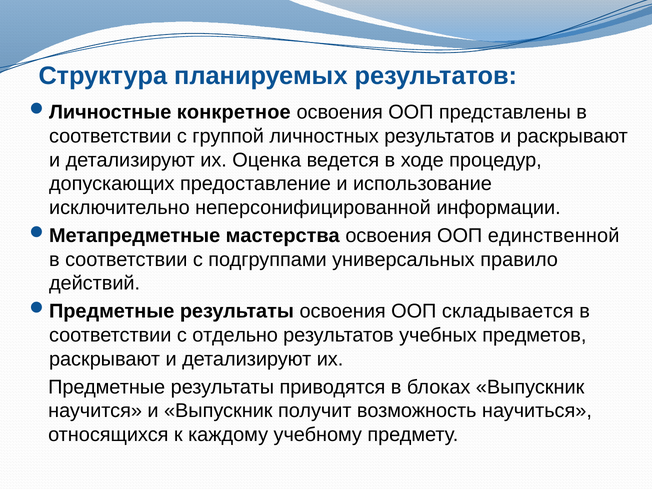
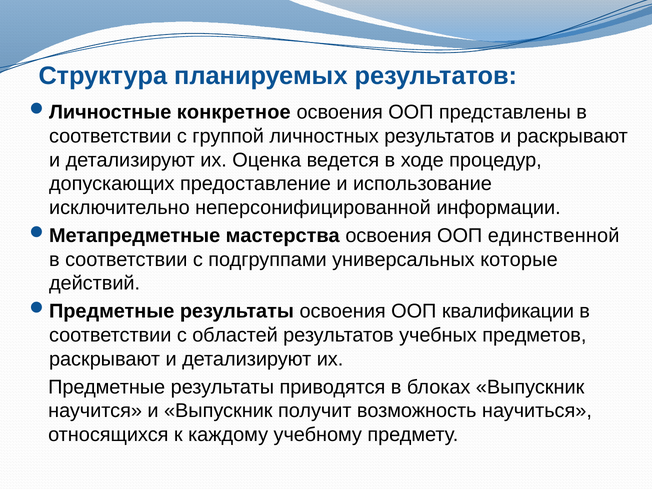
правило: правило -> которые
складывается: складывается -> квалификации
отдельно: отдельно -> областей
